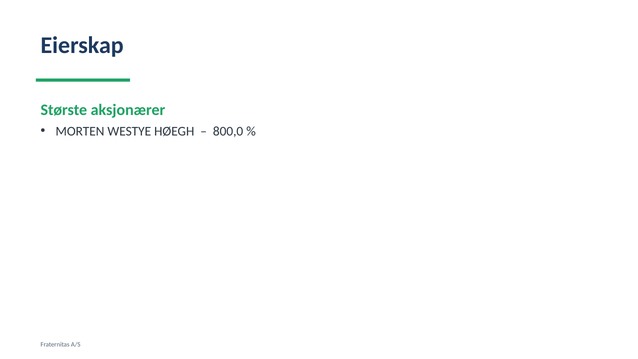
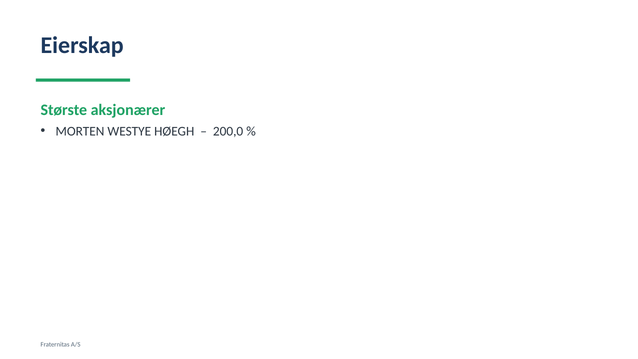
800,0: 800,0 -> 200,0
